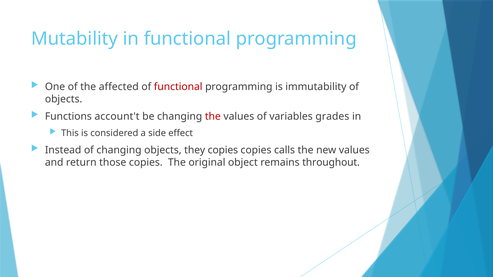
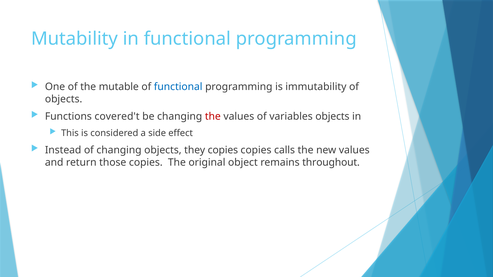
affected: affected -> mutable
functional at (178, 87) colour: red -> blue
account't: account't -> covered't
variables grades: grades -> objects
